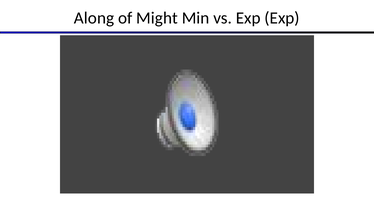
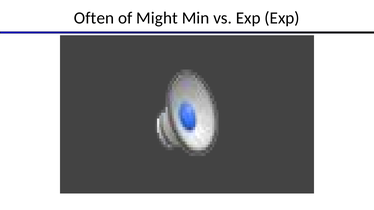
Along: Along -> Often
